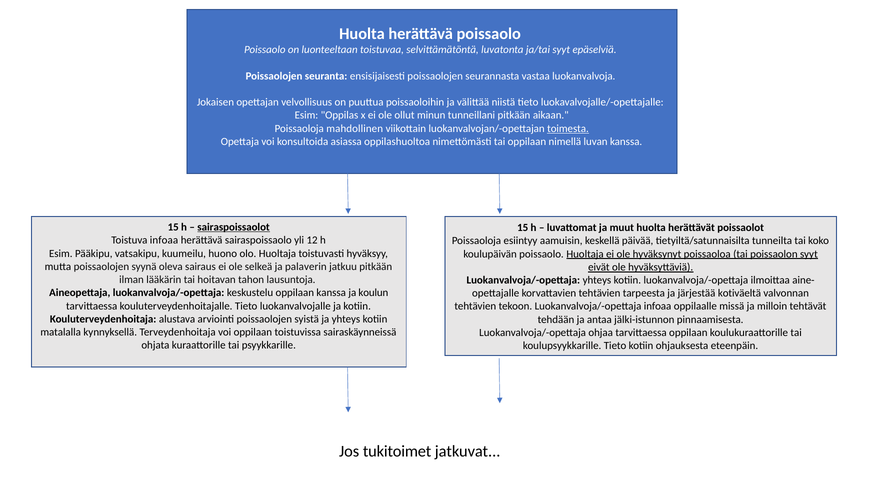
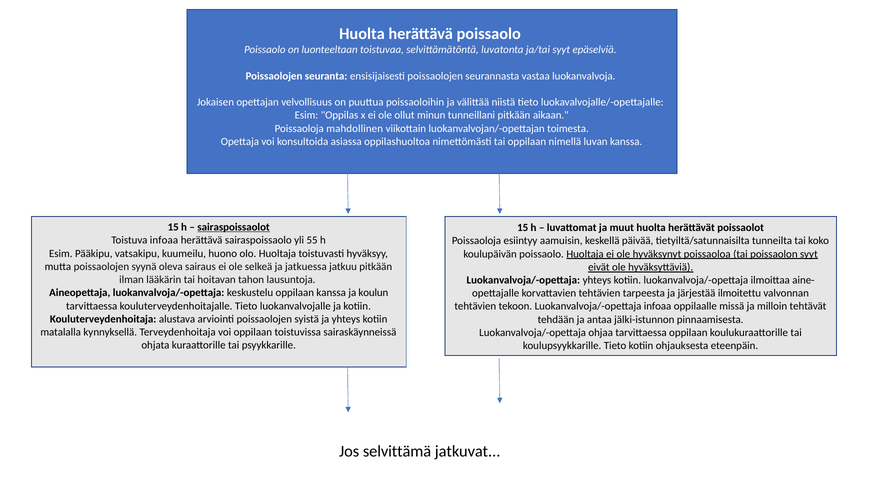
toimesta underline: present -> none
12: 12 -> 55
palaverin: palaverin -> jatkuessa
kotiväeltä: kotiväeltä -> ilmoitettu
tukitoimet: tukitoimet -> selvittämä
